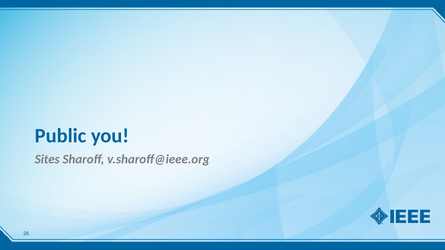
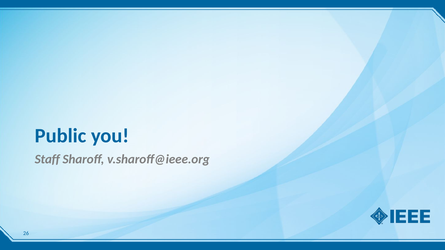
Sites: Sites -> Staff
